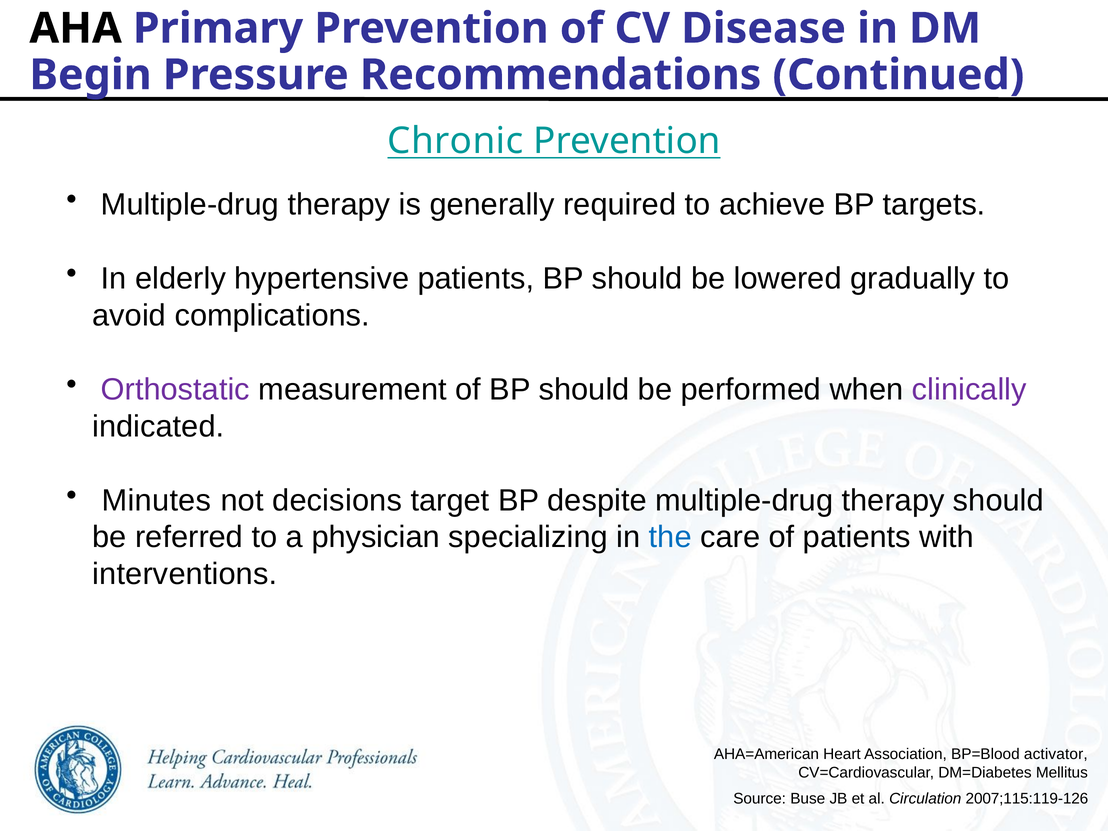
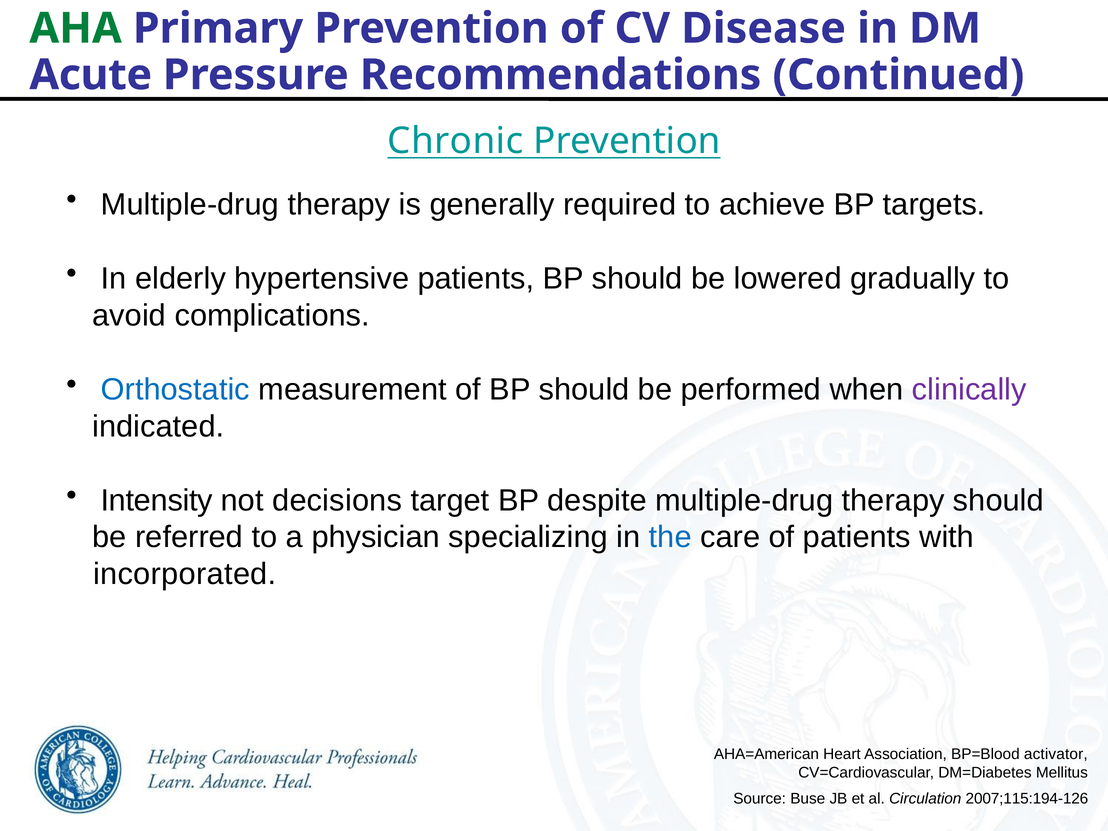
AHA colour: black -> green
Begin: Begin -> Acute
Orthostatic colour: purple -> blue
Minutes: Minutes -> Intensity
interventions: interventions -> incorporated
2007;115:119-126: 2007;115:119-126 -> 2007;115:194-126
